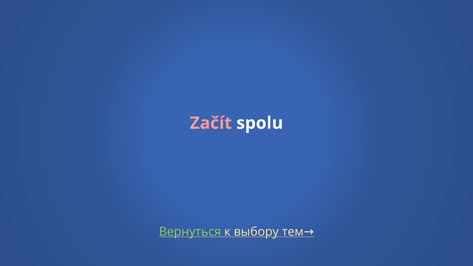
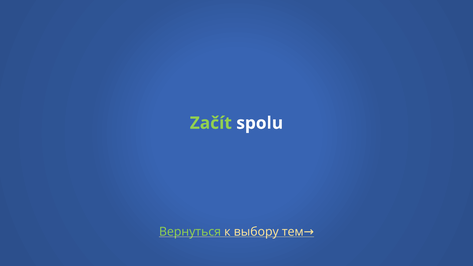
Začít colour: pink -> light green
